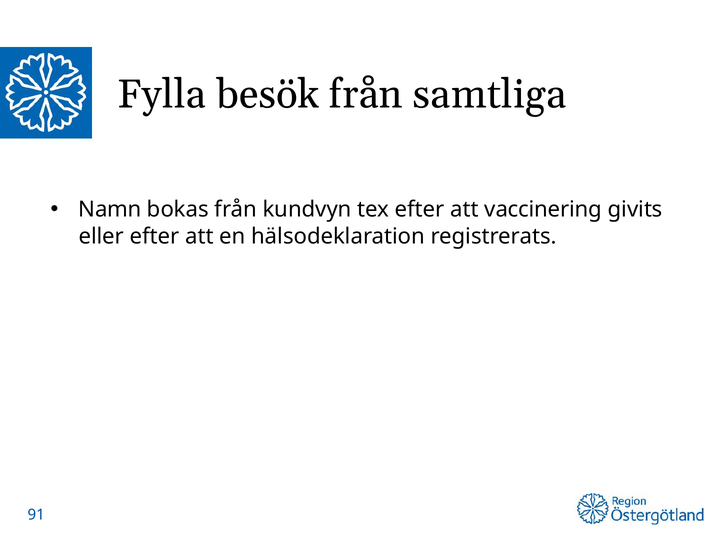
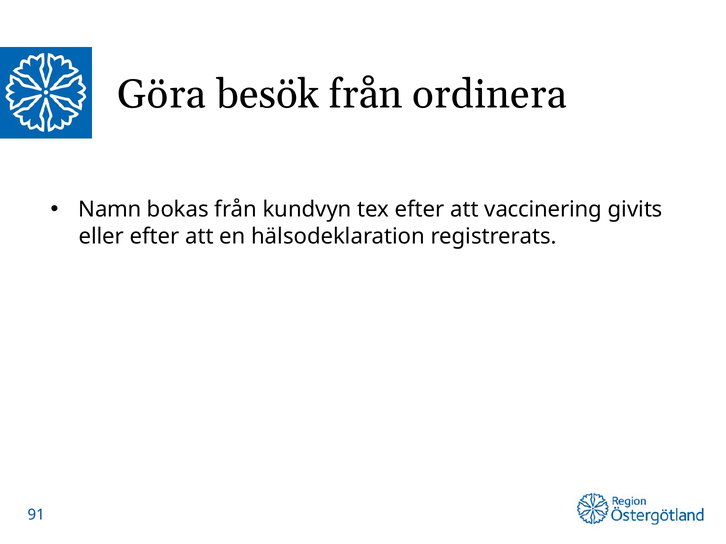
Fylla: Fylla -> Göra
samtliga: samtliga -> ordinera
